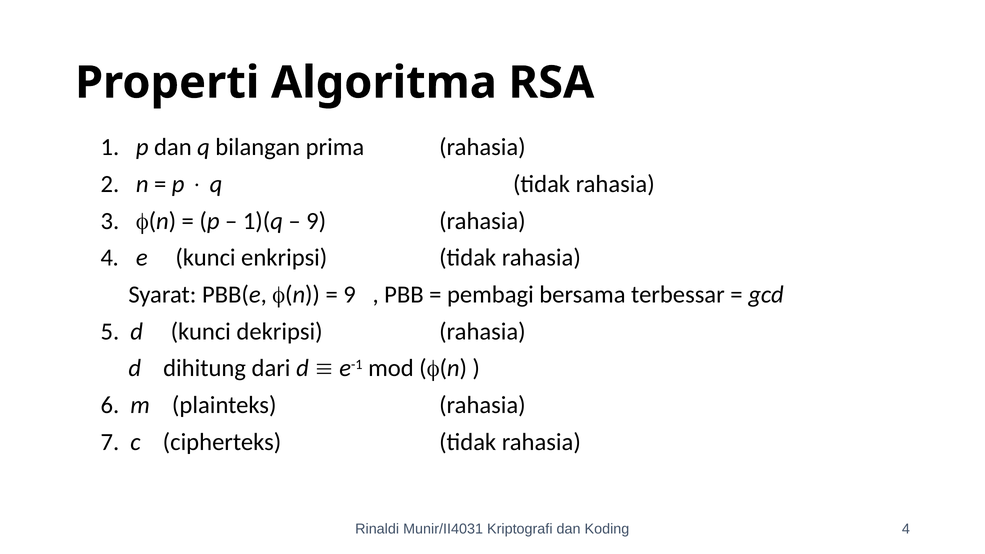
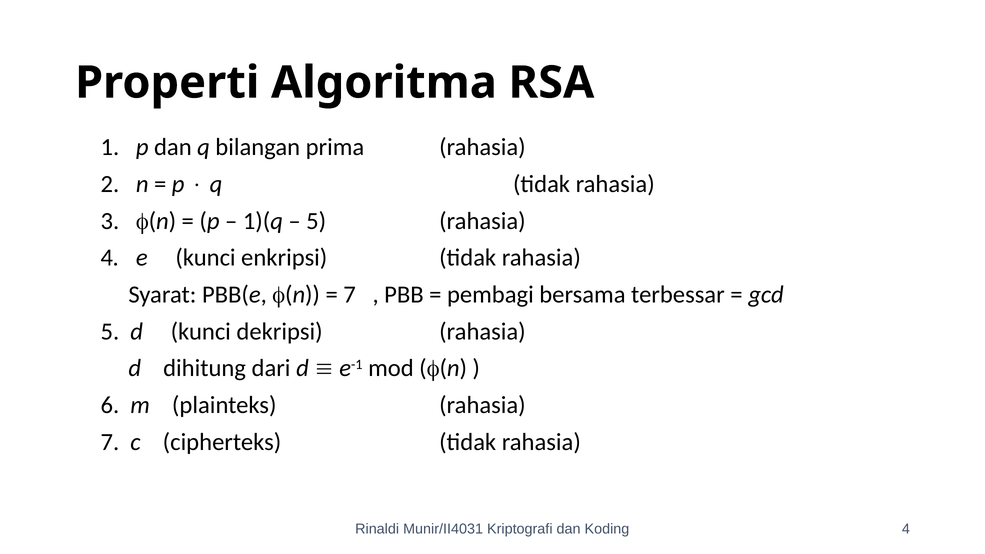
9 at (316, 221): 9 -> 5
9 at (350, 295): 9 -> 7
